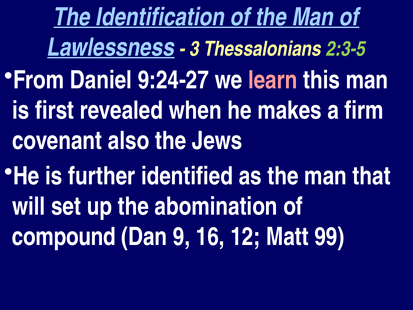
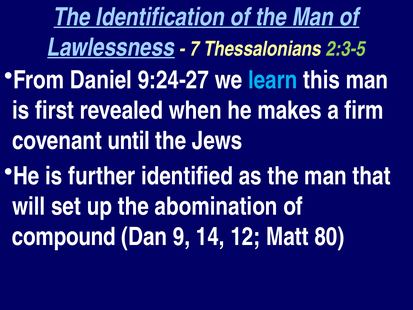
3: 3 -> 7
learn colour: pink -> light blue
also: also -> until
16: 16 -> 14
99: 99 -> 80
